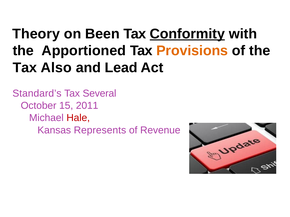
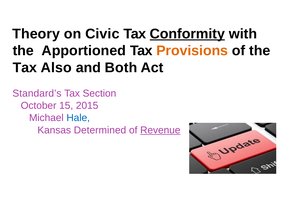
Been: Been -> Civic
Lead: Lead -> Both
Several: Several -> Section
2011: 2011 -> 2015
Hale colour: red -> blue
Represents: Represents -> Determined
Revenue underline: none -> present
